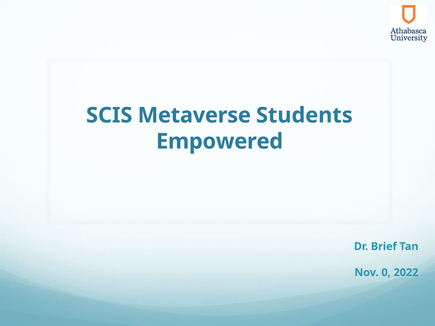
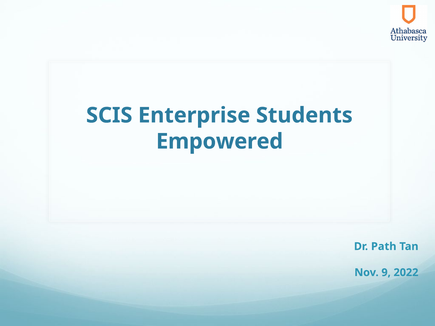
Metaverse: Metaverse -> Enterprise
Brief: Brief -> Path
0: 0 -> 9
